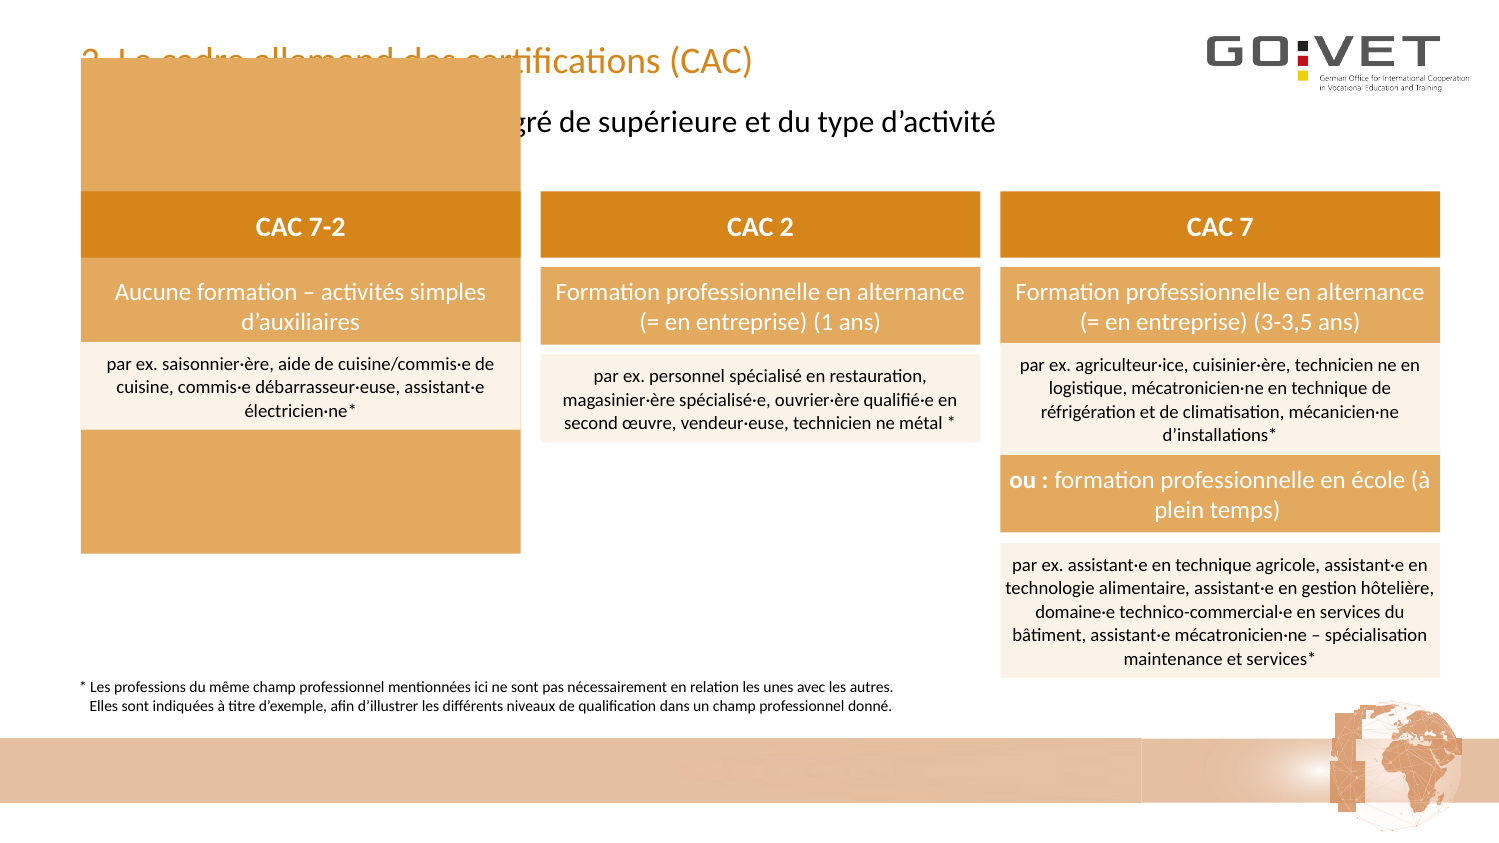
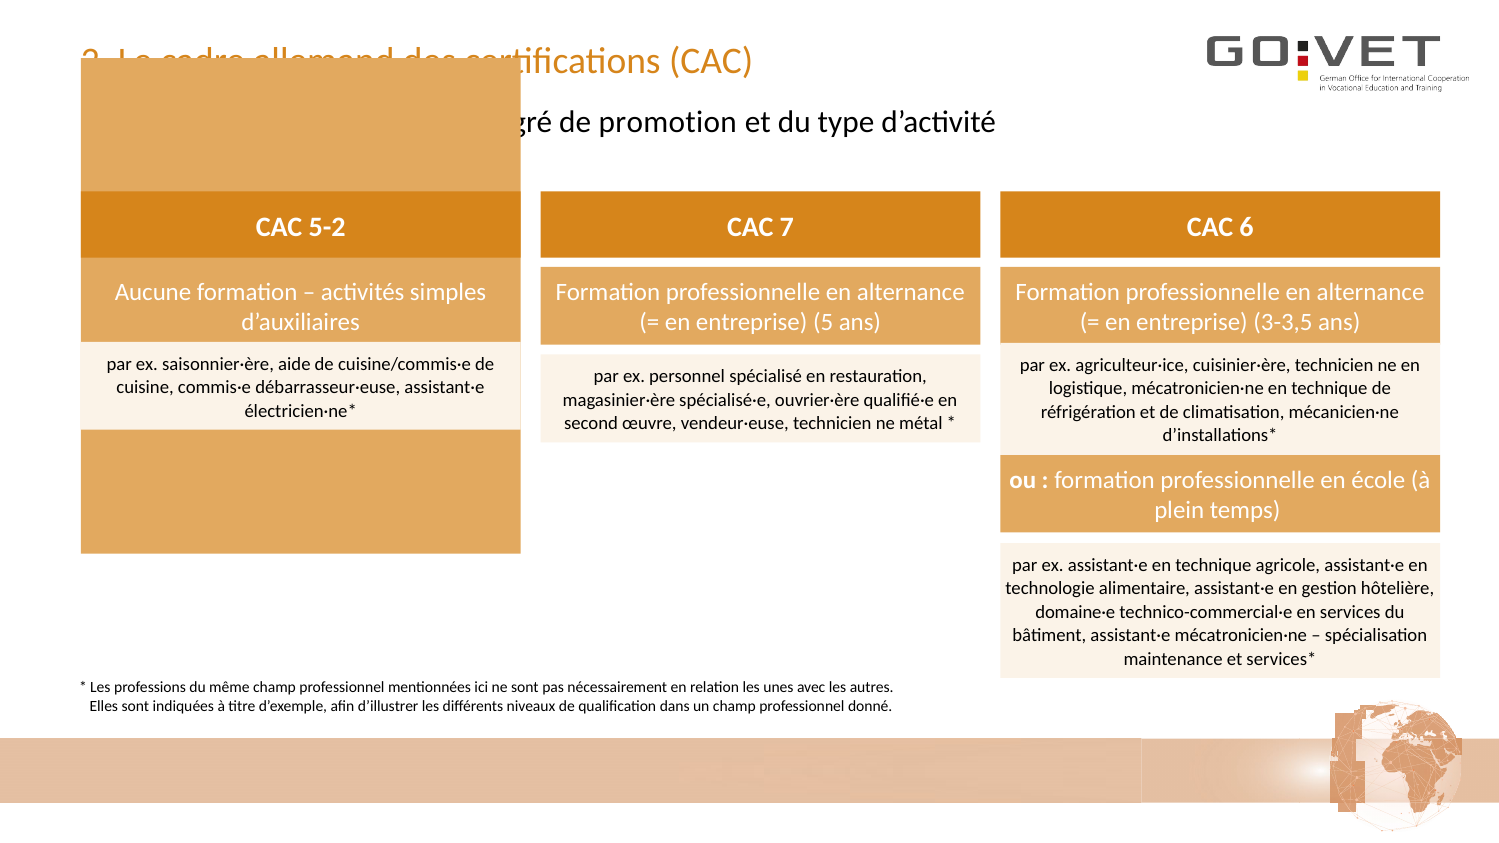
supérieure: supérieure -> promotion
7-2: 7-2 -> 5-2
CAC 2: 2 -> 7
7: 7 -> 6
1: 1 -> 5
